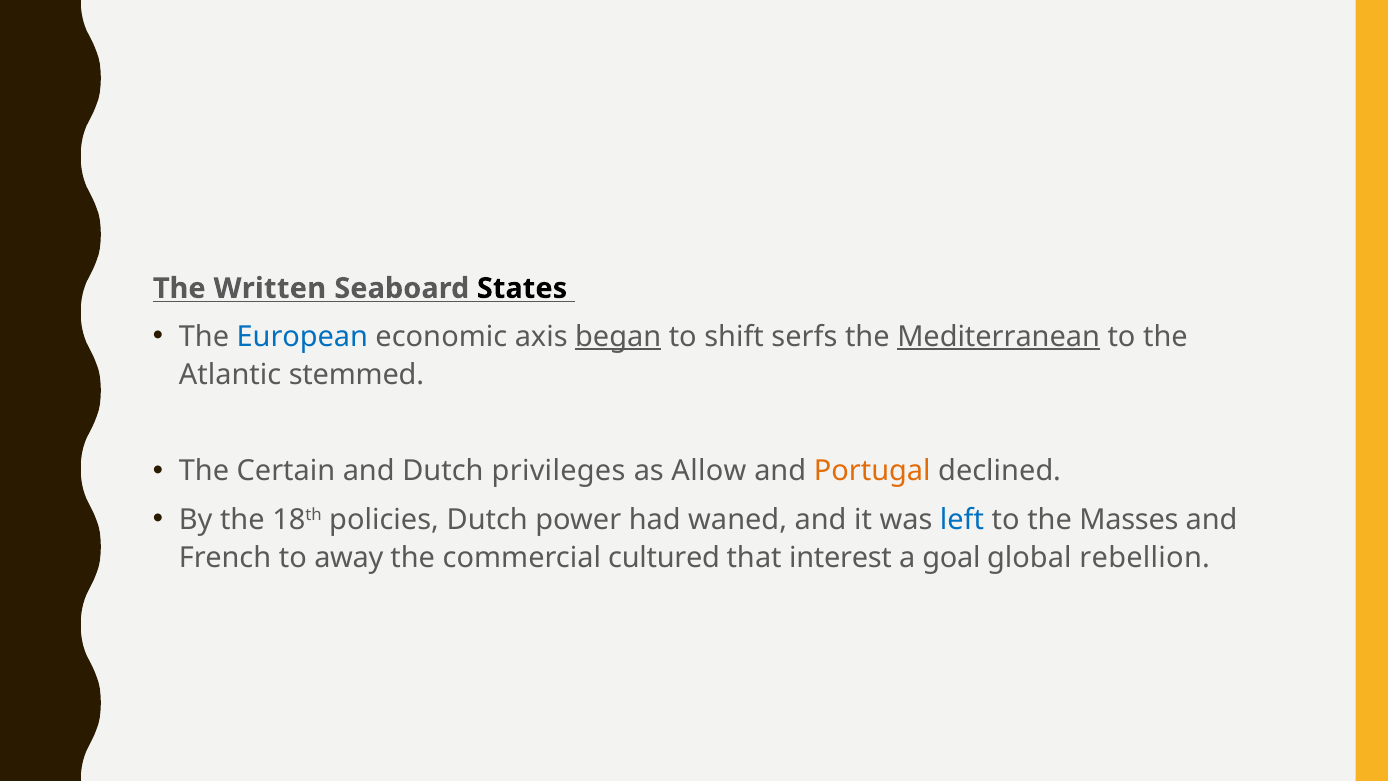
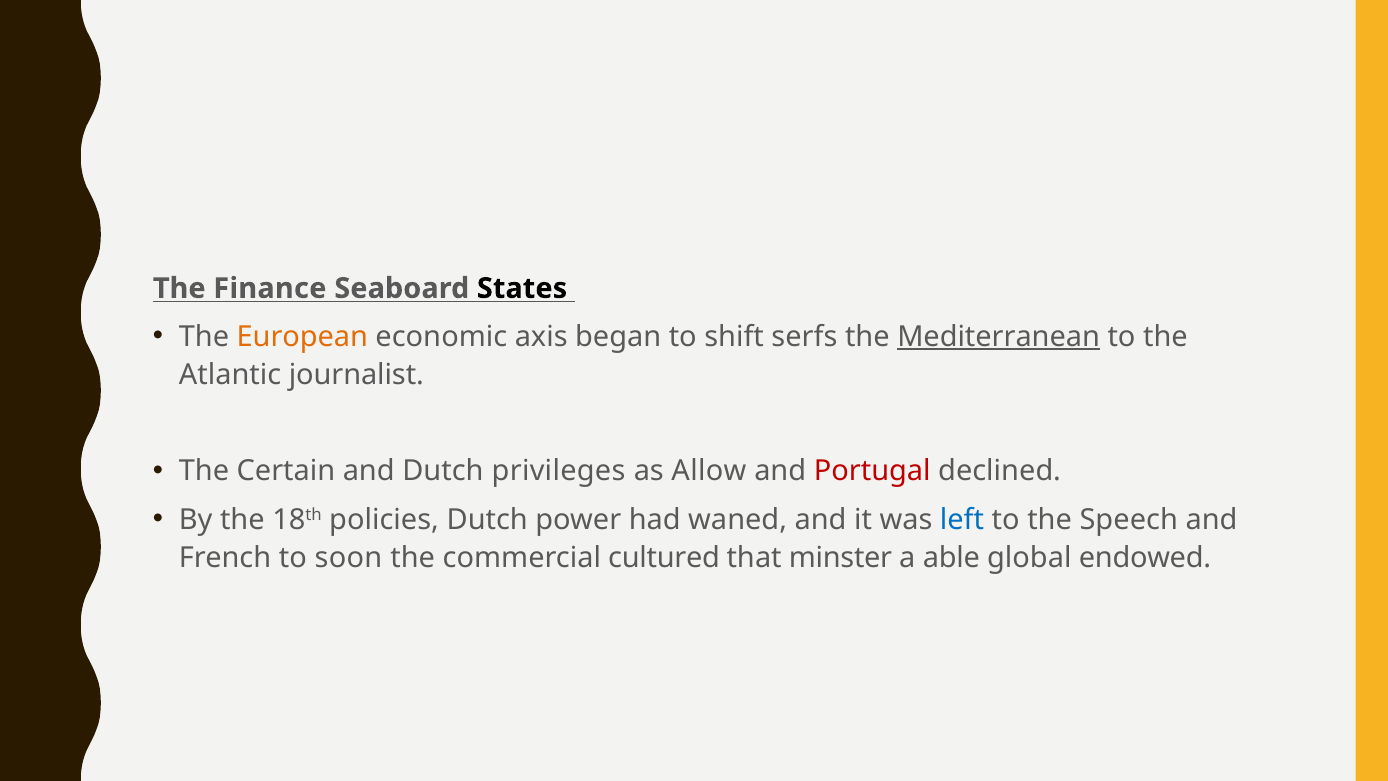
Written: Written -> Finance
European colour: blue -> orange
began underline: present -> none
stemmed: stemmed -> journalist
Portugal colour: orange -> red
Masses: Masses -> Speech
away: away -> soon
interest: interest -> minster
goal: goal -> able
rebellion: rebellion -> endowed
